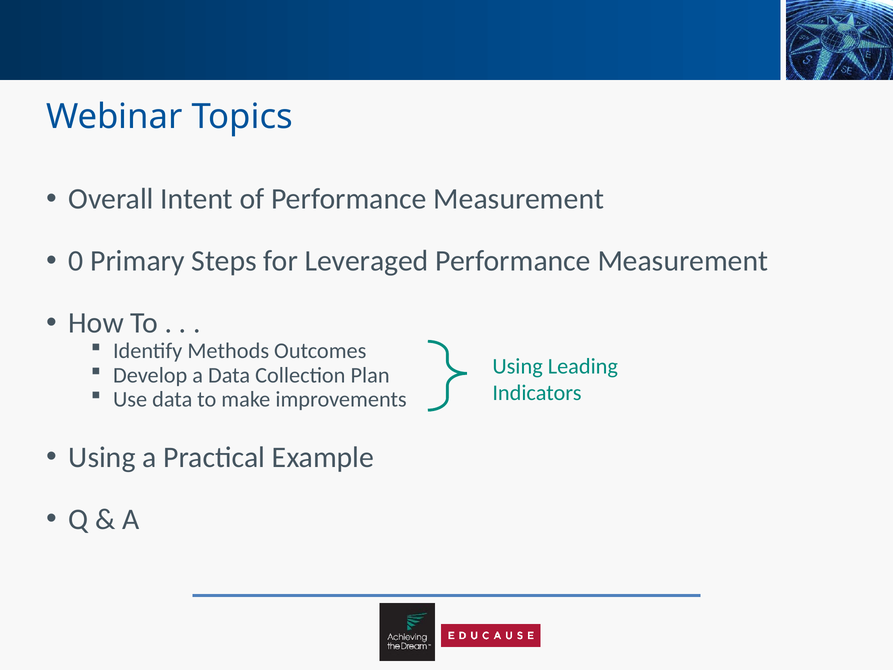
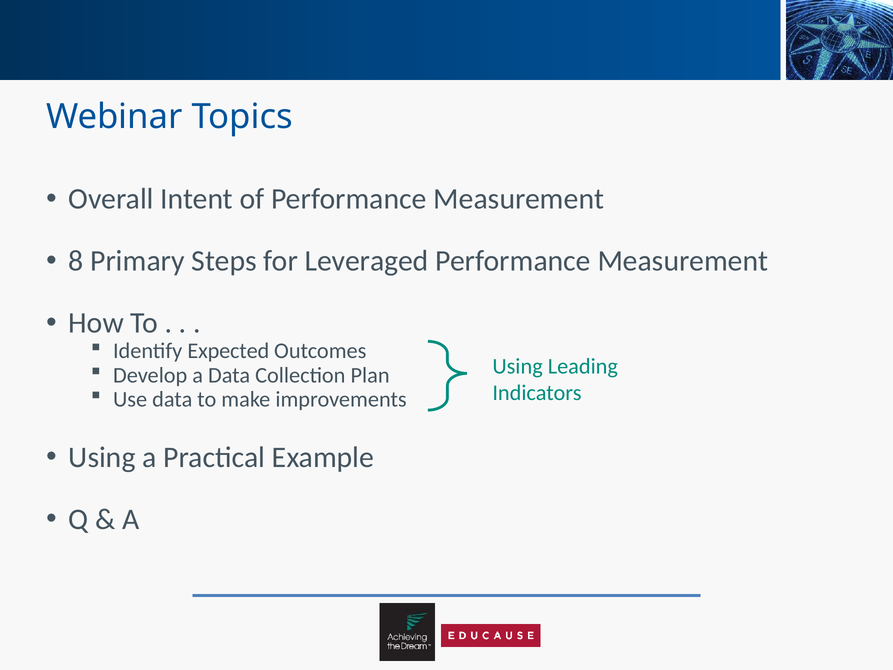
0: 0 -> 8
Methods: Methods -> Expected
